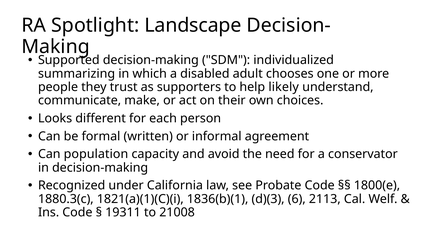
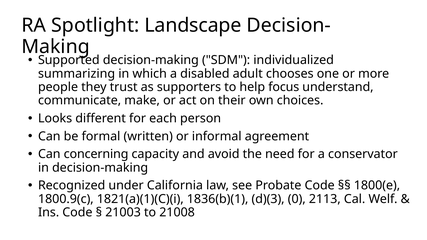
likely: likely -> focus
population: population -> concerning
1880.3(c: 1880.3(c -> 1800.9(c
6: 6 -> 0
19311: 19311 -> 21003
